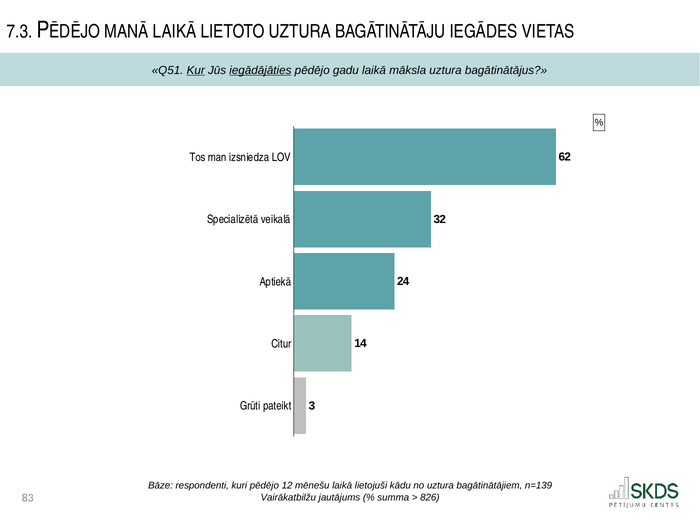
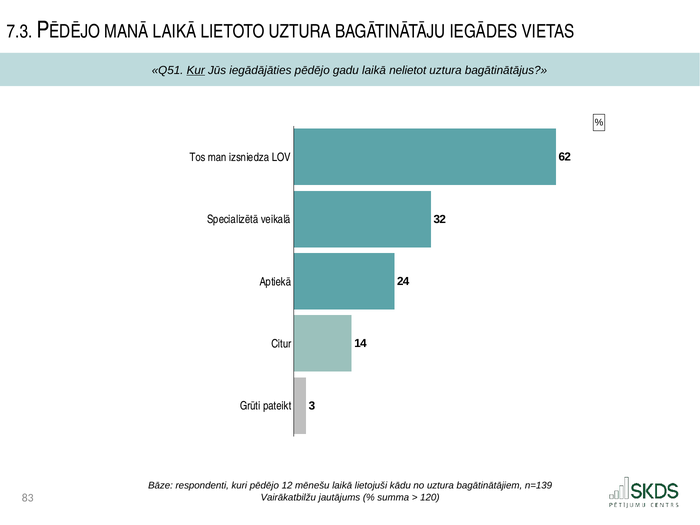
iegādājāties underline: present -> none
māksla: māksla -> nelietot
826: 826 -> 120
